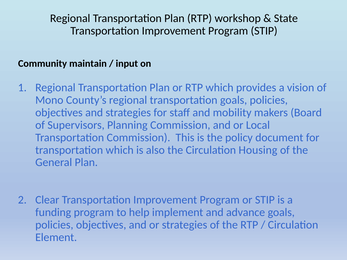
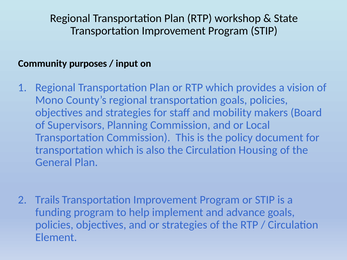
maintain: maintain -> purposes
Clear: Clear -> Trails
